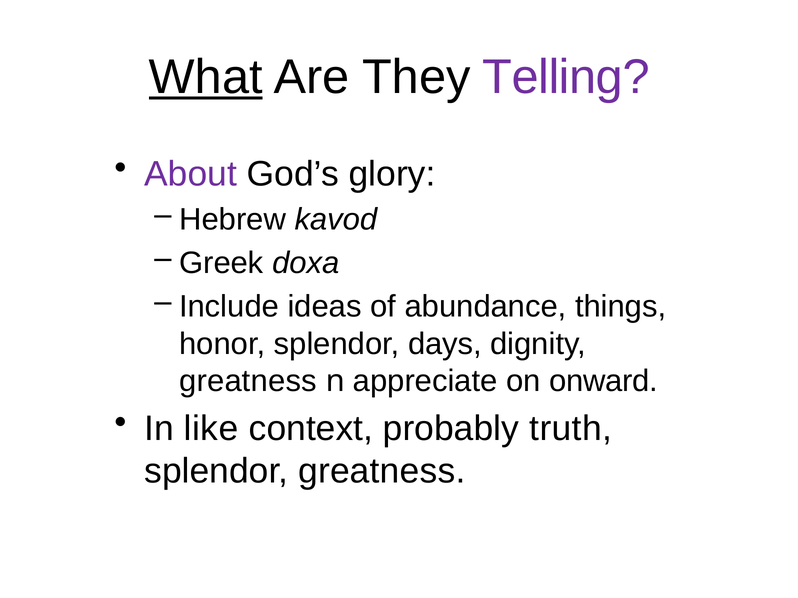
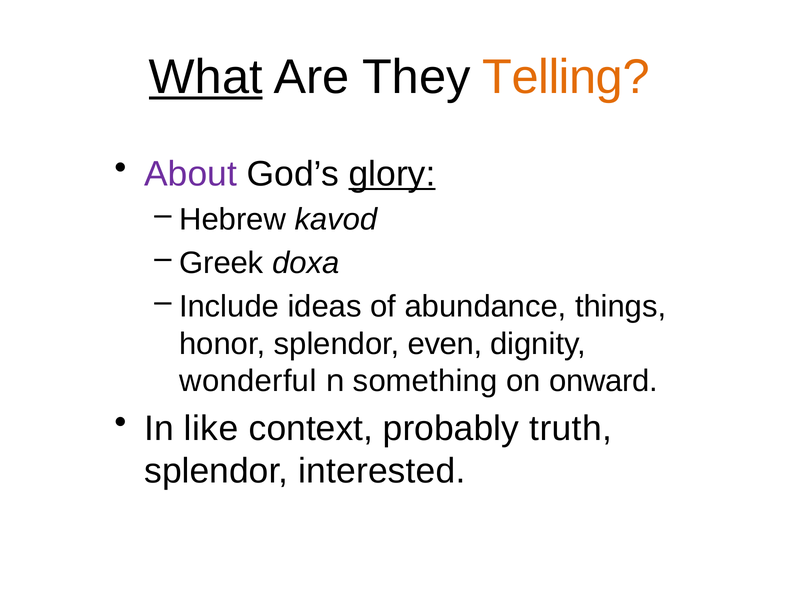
Telling colour: purple -> orange
glory underline: none -> present
days: days -> even
greatness at (248, 381): greatness -> wonderful
appreciate: appreciate -> something
splendor greatness: greatness -> interested
